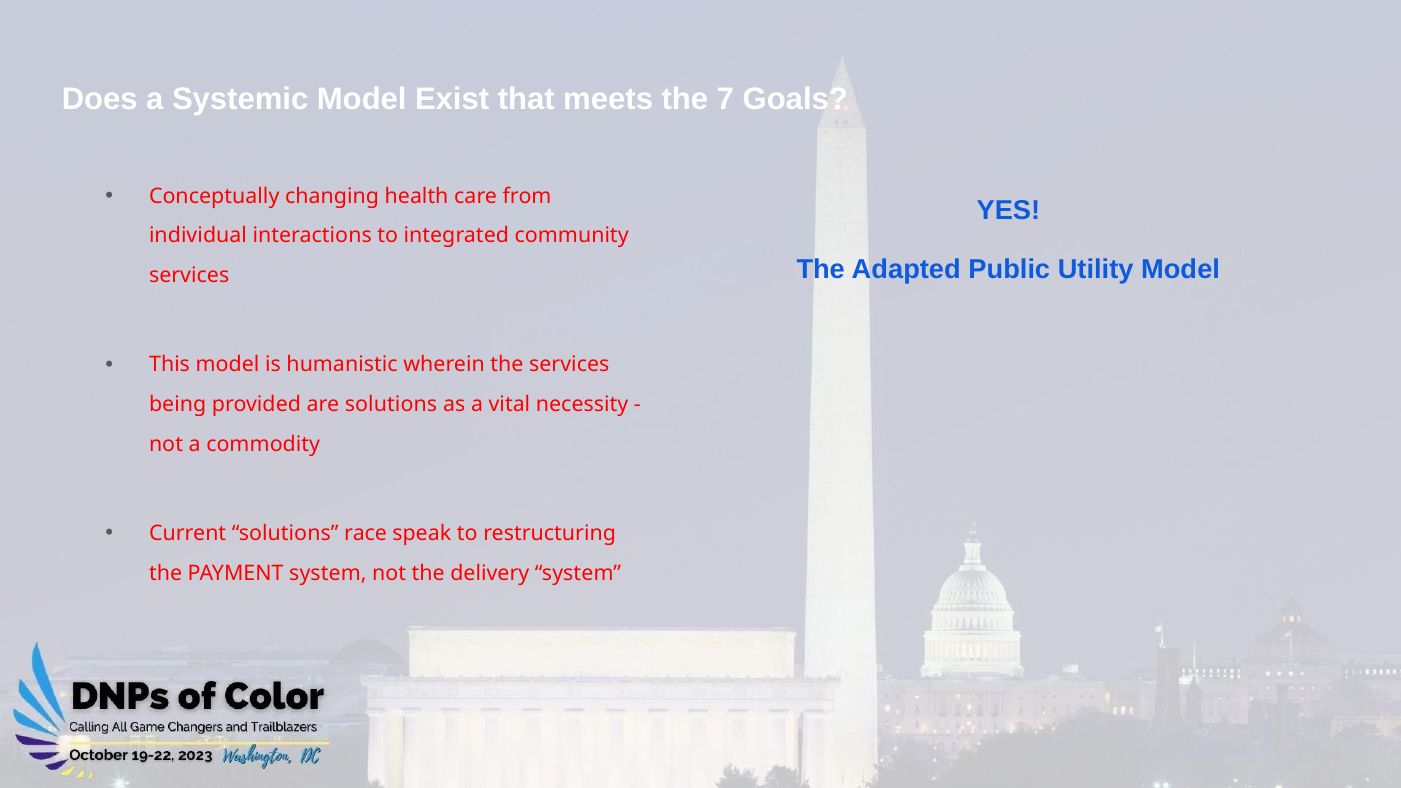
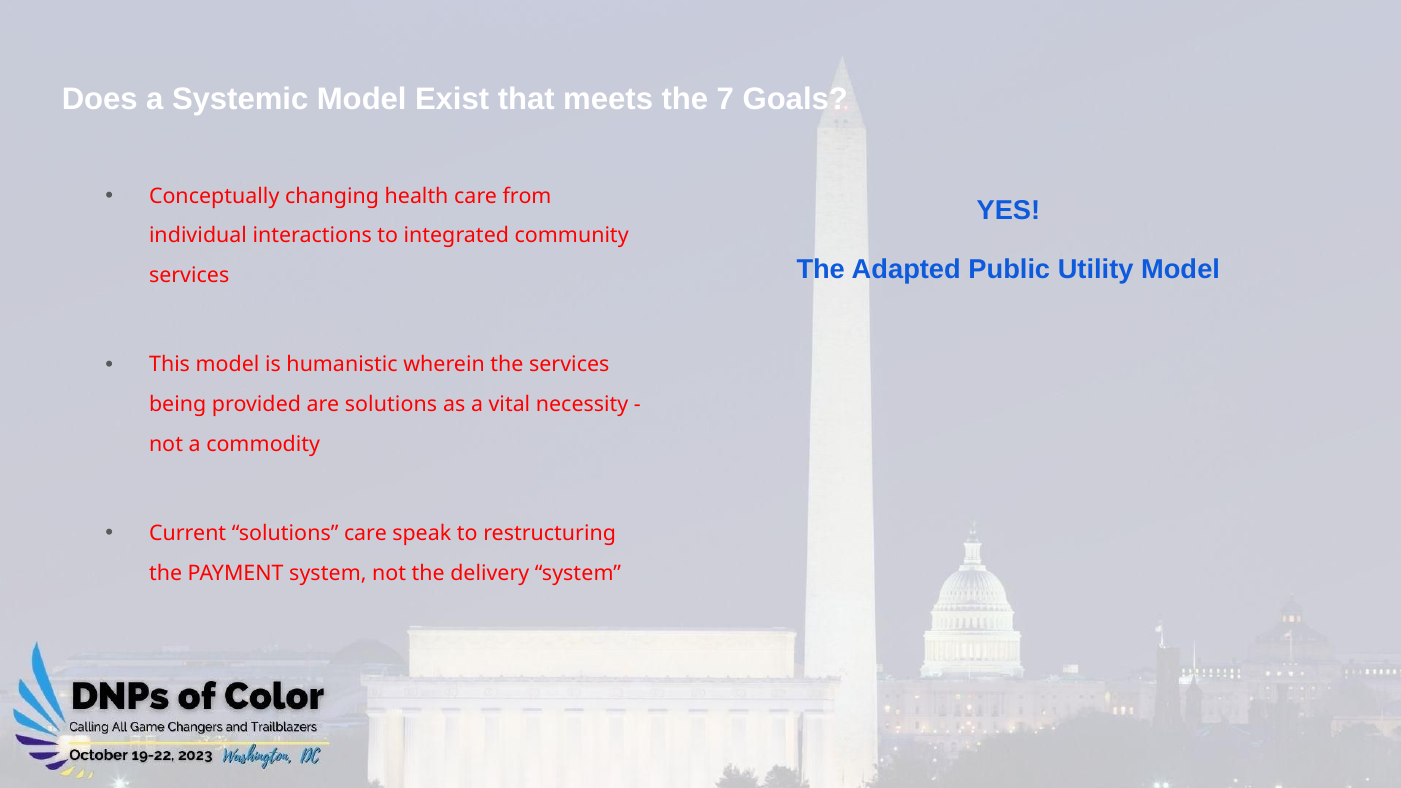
solutions race: race -> care
